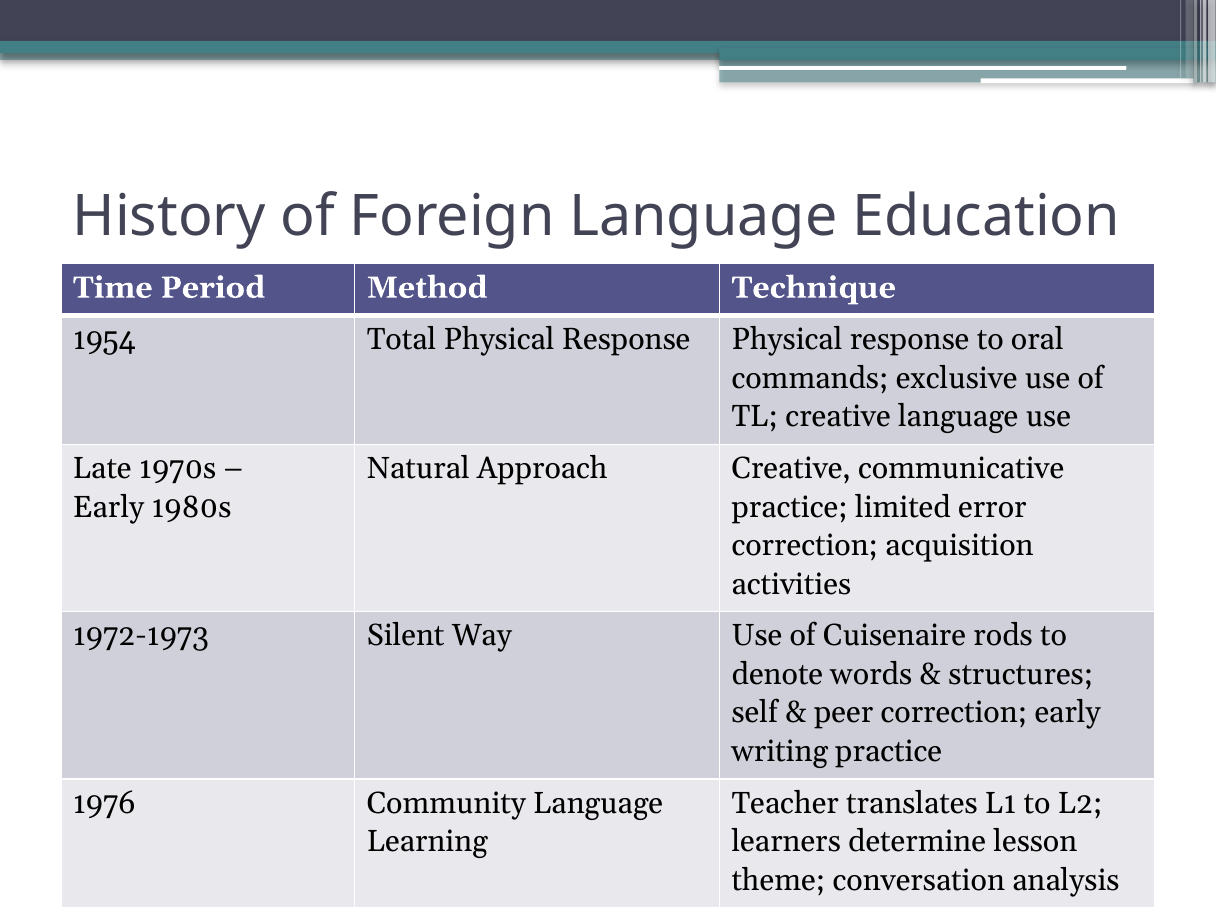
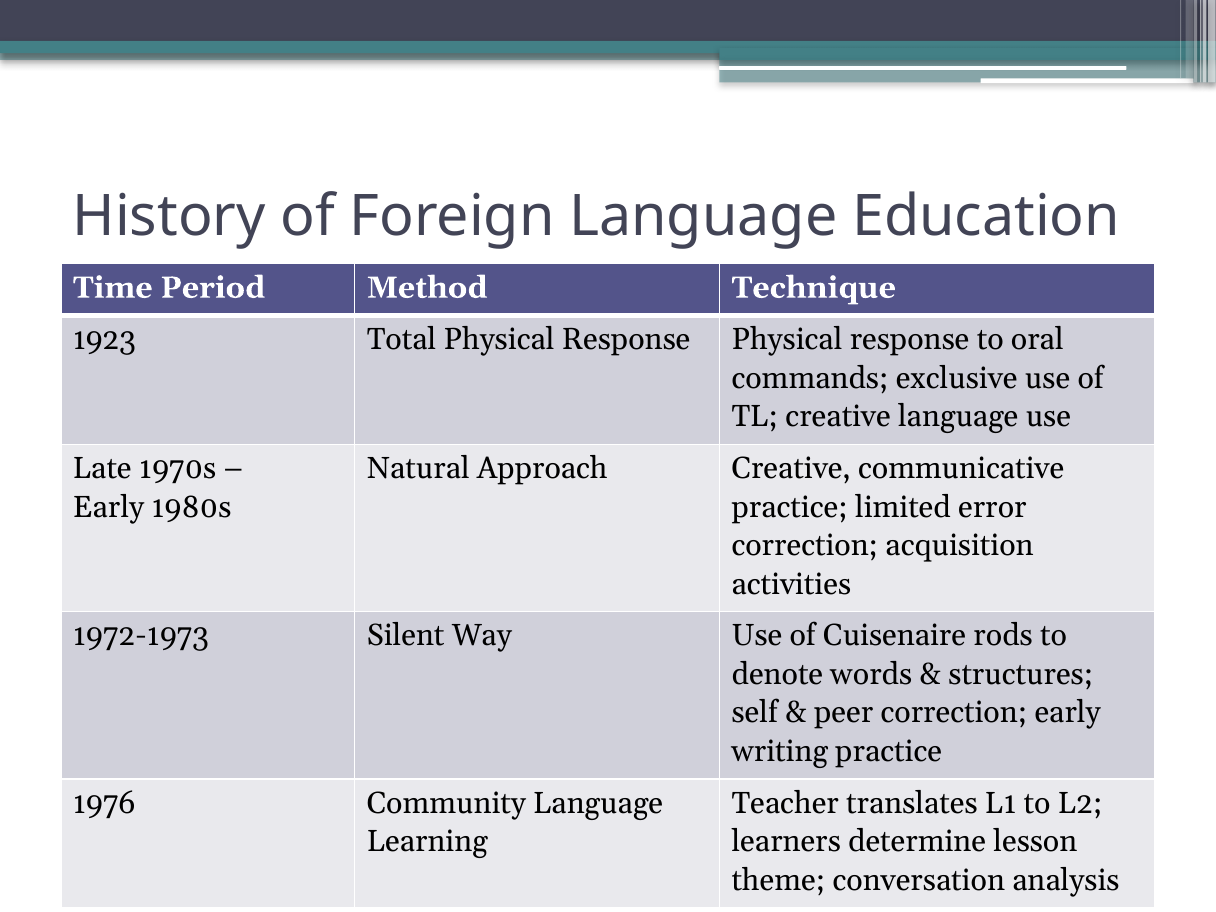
1954: 1954 -> 1923
